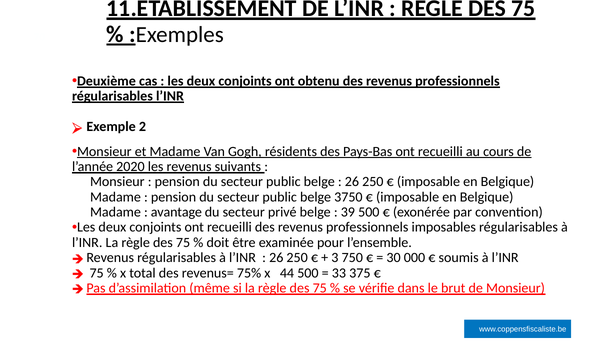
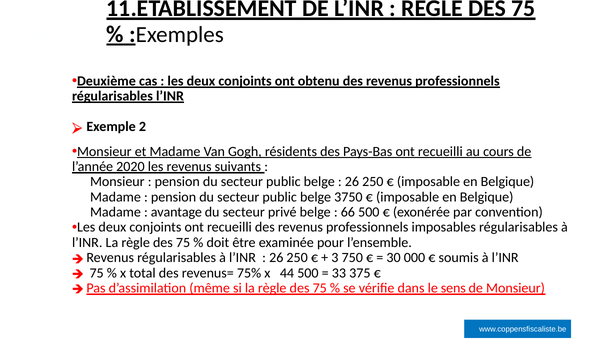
39: 39 -> 66
brut: brut -> sens
